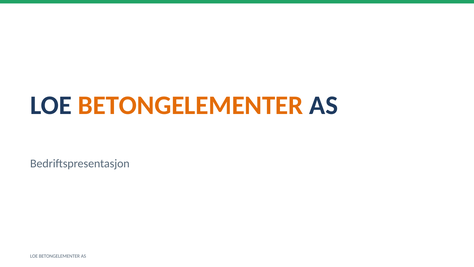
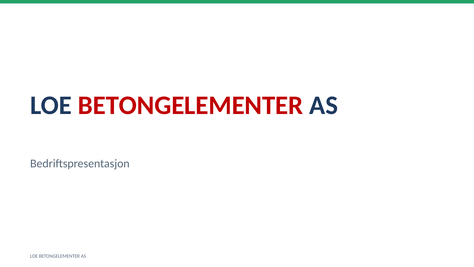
BETONGELEMENTER at (191, 105) colour: orange -> red
